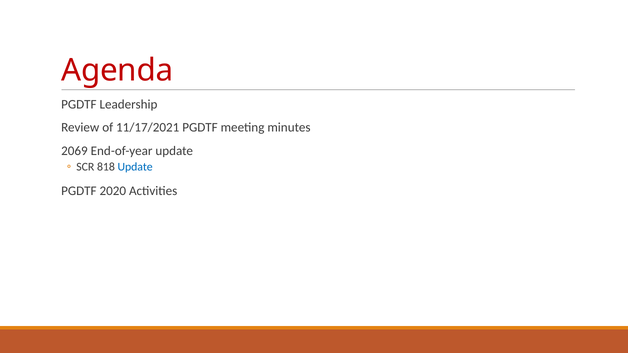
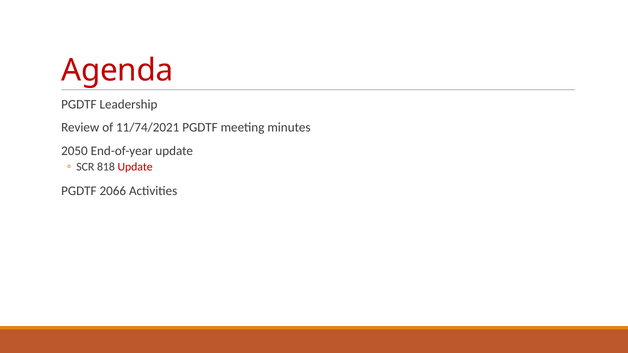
11/17/2021: 11/17/2021 -> 11/74/2021
2069: 2069 -> 2050
Update at (135, 167) colour: blue -> red
2020: 2020 -> 2066
